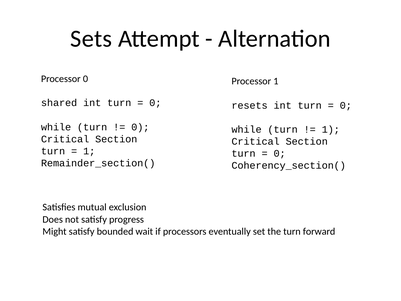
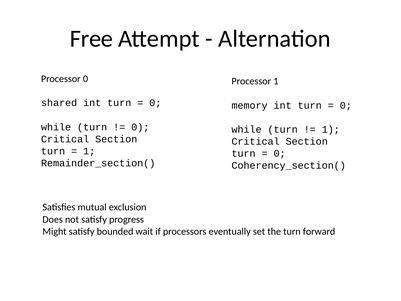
Sets: Sets -> Free
resets: resets -> memory
